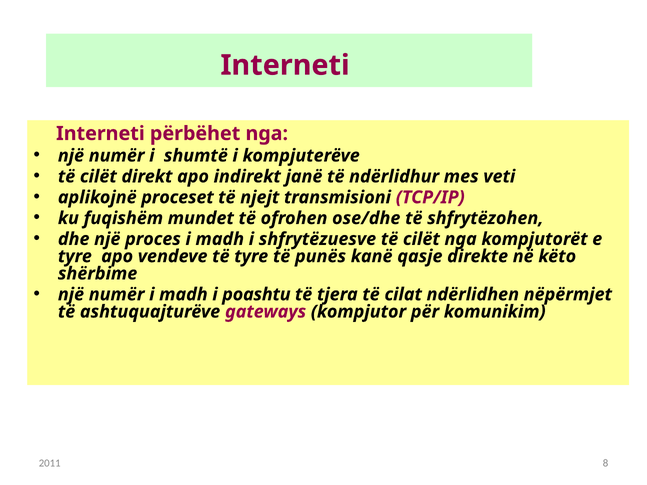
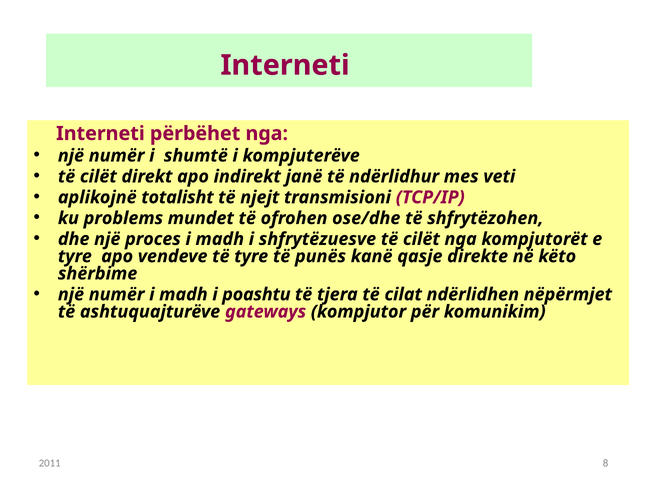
proceset: proceset -> totalisht
fuqishëm: fuqishëm -> problems
